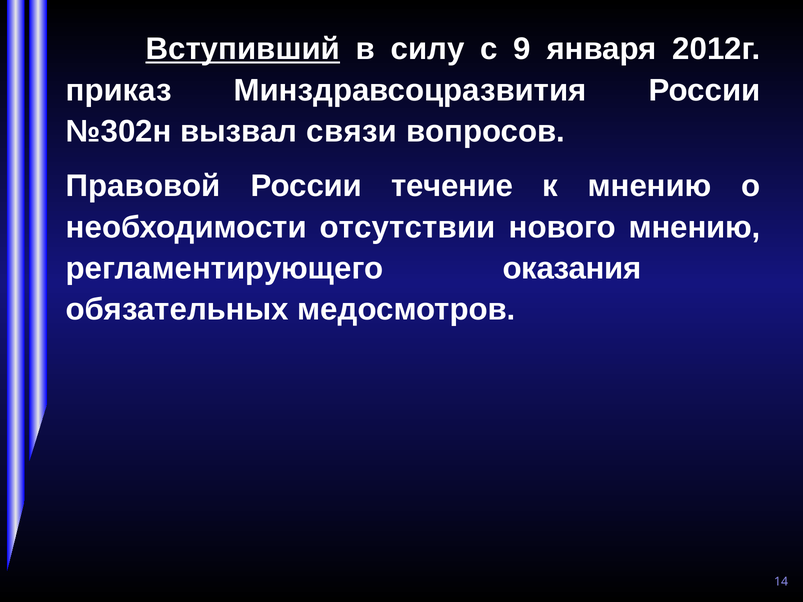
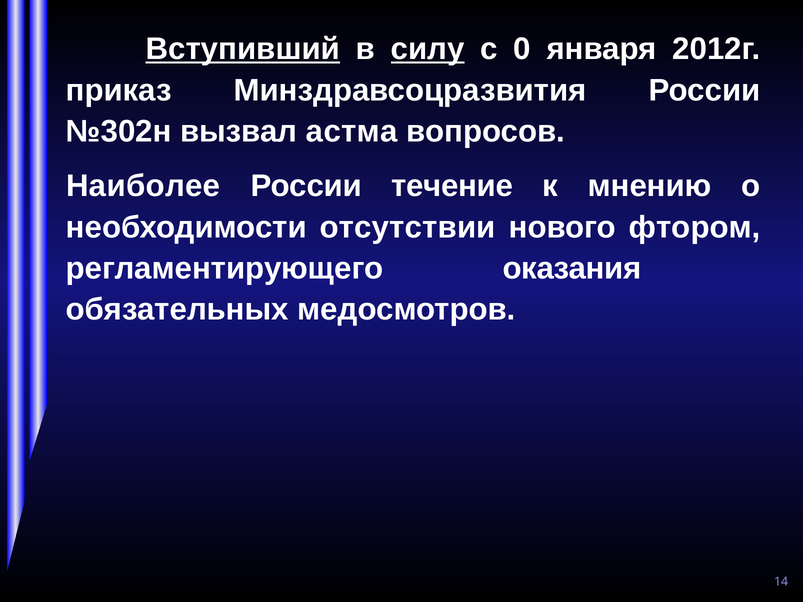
силу underline: none -> present
9: 9 -> 0
связи: связи -> астма
Правовой: Правовой -> Наиболее
нового мнению: мнению -> фтором
